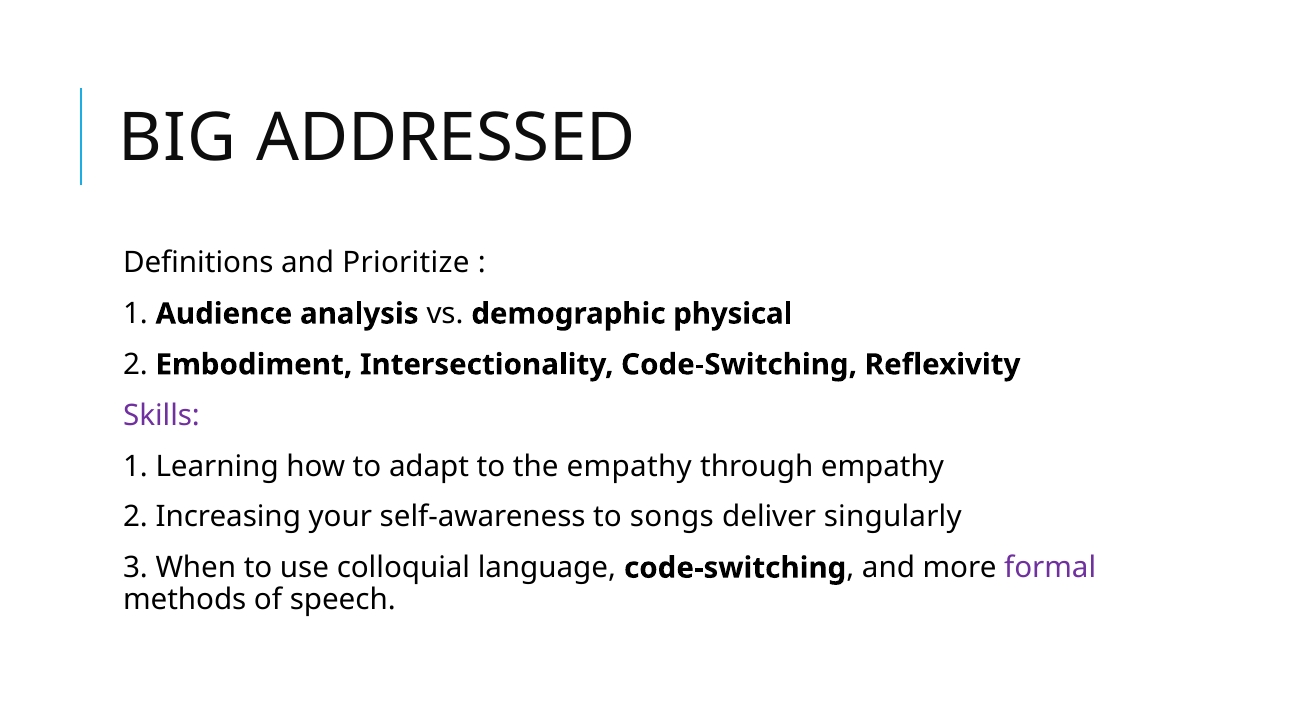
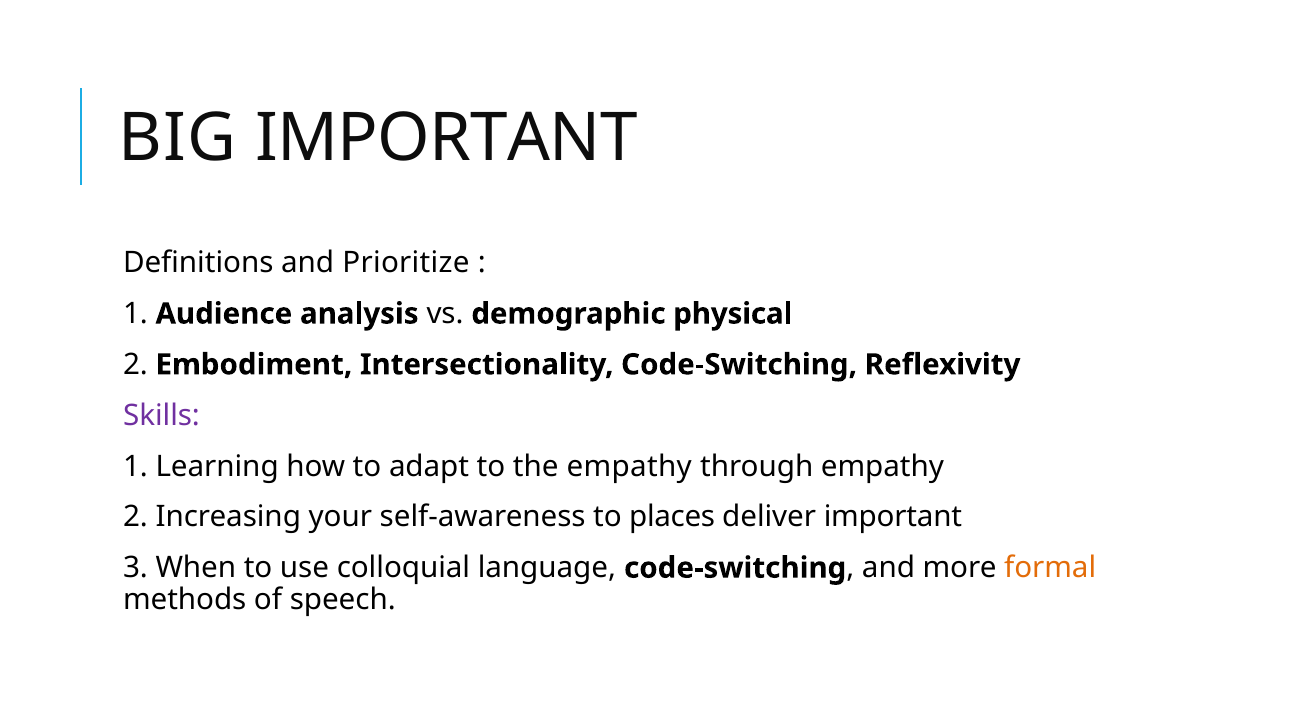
BIG ADDRESSED: ADDRESSED -> IMPORTANT
songs: songs -> places
deliver singularly: singularly -> important
formal colour: purple -> orange
